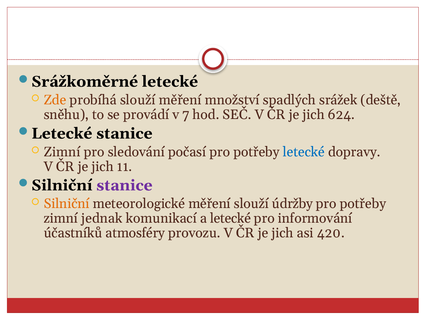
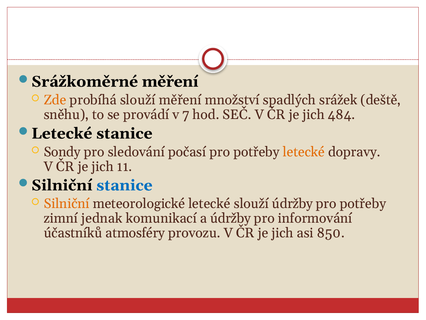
letecké at (170, 81): letecké -> měření
624: 624 -> 484
Zimní at (62, 152): Zimní -> Sondy
letecké at (304, 152) colour: blue -> orange
stanice at (124, 185) colour: purple -> blue
meteorologické měření: měření -> letecké
a letecké: letecké -> údržby
420: 420 -> 850
